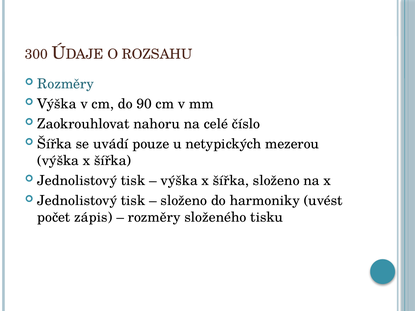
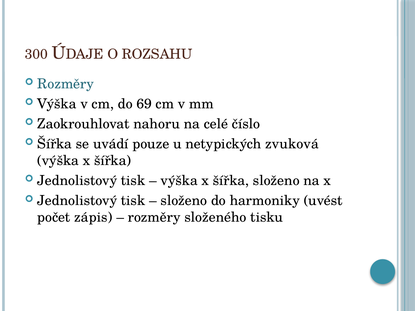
90: 90 -> 69
mezerou: mezerou -> zvuková
